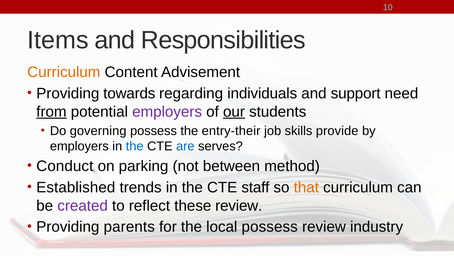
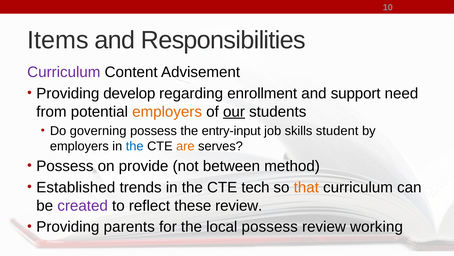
Curriculum at (64, 72) colour: orange -> purple
towards: towards -> develop
individuals: individuals -> enrollment
from underline: present -> none
employers at (167, 111) colour: purple -> orange
entry-their: entry-their -> entry-input
provide: provide -> student
are colour: blue -> orange
Conduct at (65, 166): Conduct -> Possess
parking: parking -> provide
staff: staff -> tech
industry: industry -> working
